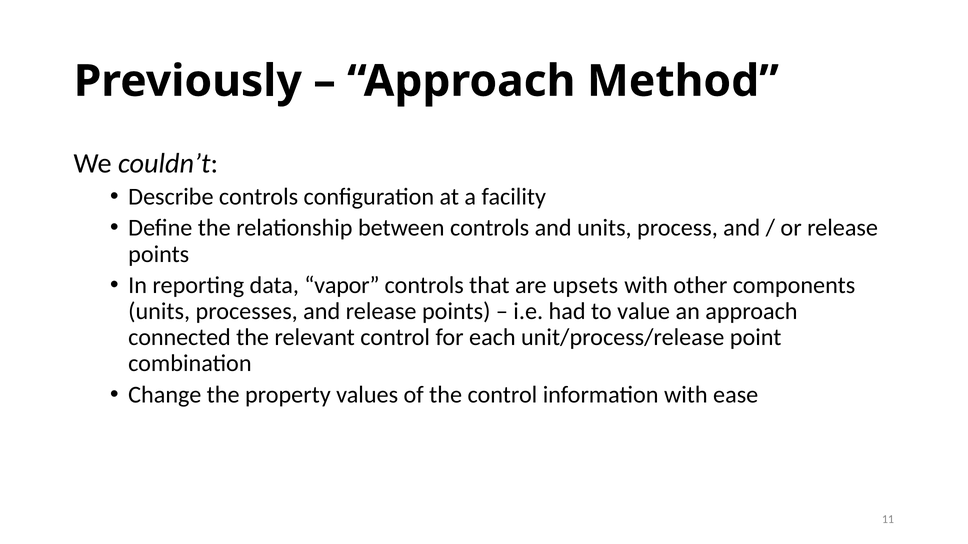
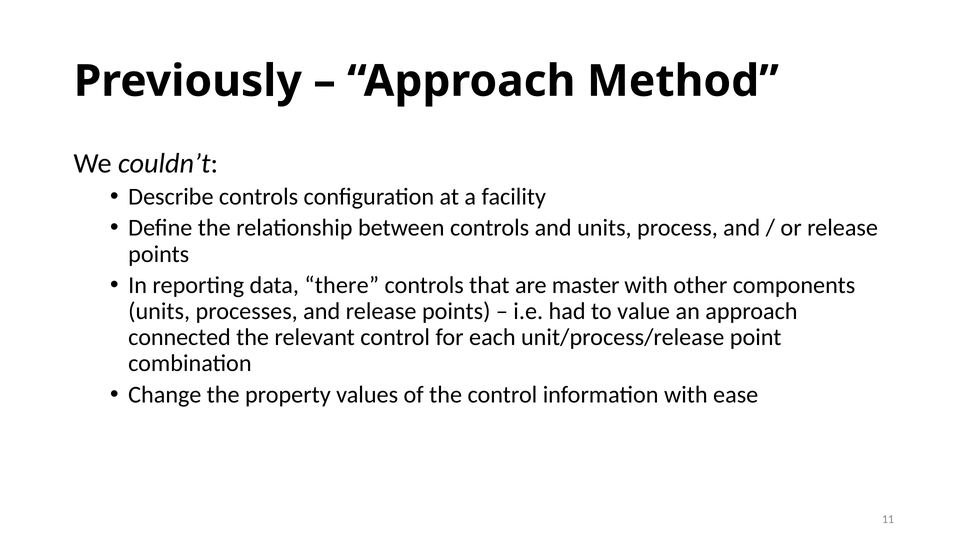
vapor: vapor -> there
upsets: upsets -> master
